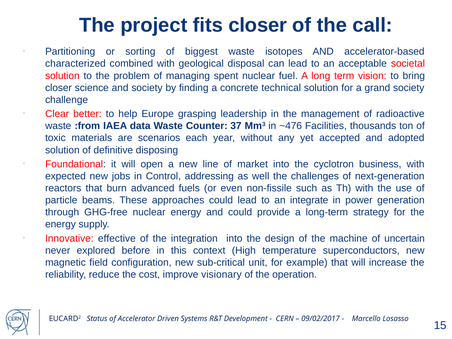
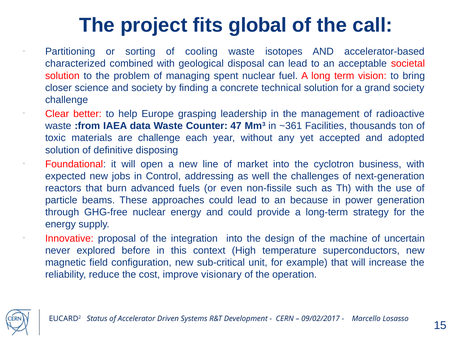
fits closer: closer -> global
biggest: biggest -> cooling
37: 37 -> 47
~476: ~476 -> ~361
are scenarios: scenarios -> challenge
integrate: integrate -> because
effective: effective -> proposal
